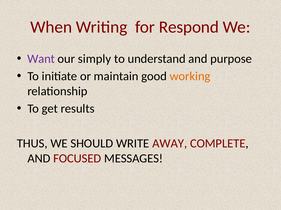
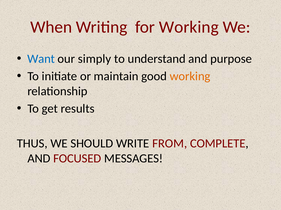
for Respond: Respond -> Working
Want colour: purple -> blue
AWAY: AWAY -> FROM
